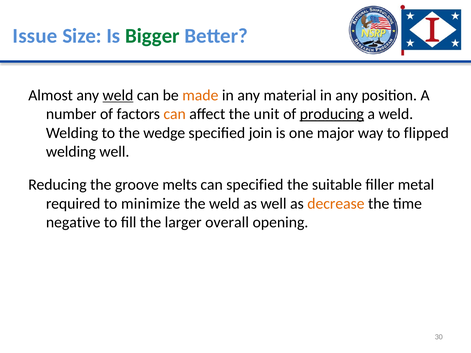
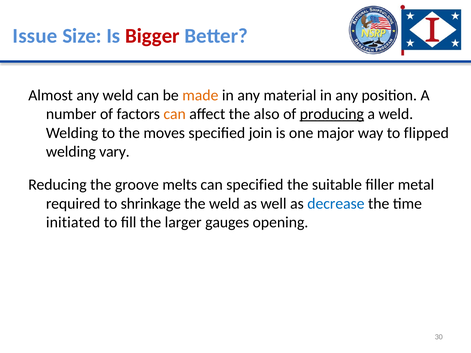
Bigger colour: green -> red
weld at (118, 95) underline: present -> none
unit: unit -> also
wedge: wedge -> moves
welding well: well -> vary
minimize: minimize -> shrinkage
decrease colour: orange -> blue
negative: negative -> initiated
overall: overall -> gauges
